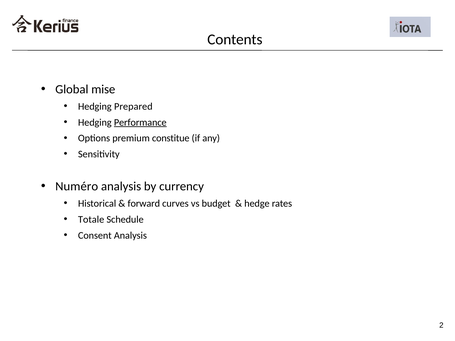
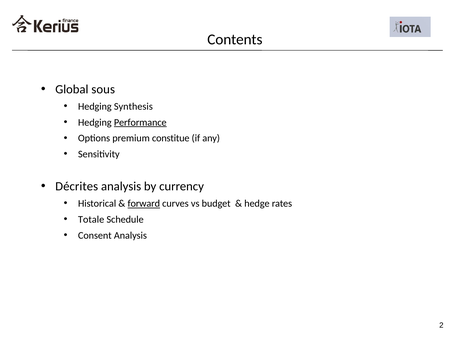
mise: mise -> sous
Prepared: Prepared -> Synthesis
Numéro: Numéro -> Décrites
forward underline: none -> present
